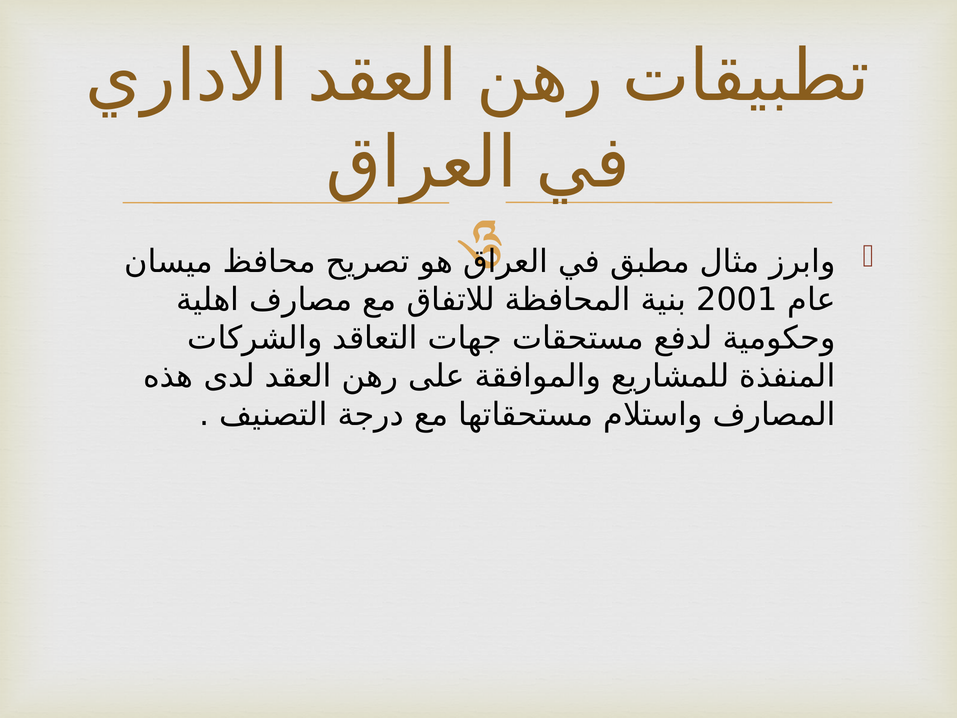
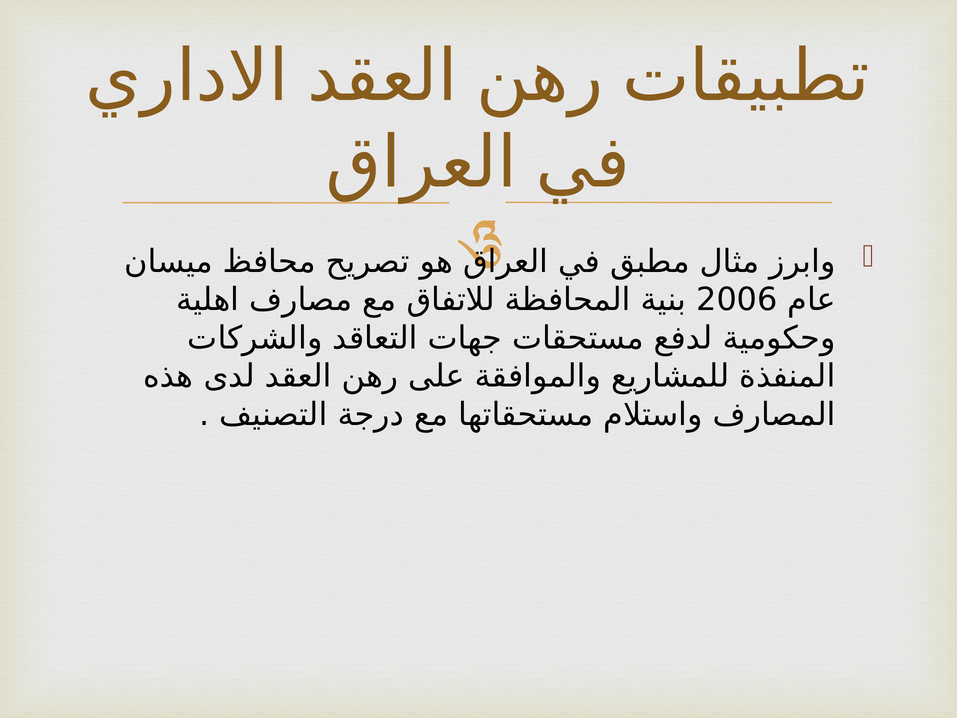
2001: 2001 -> 2006
